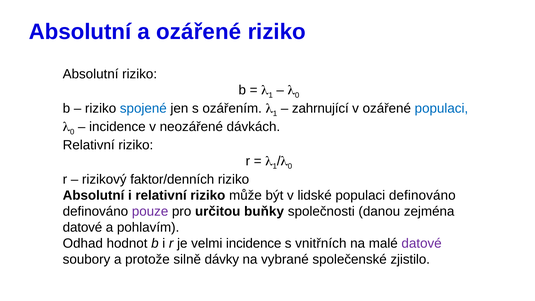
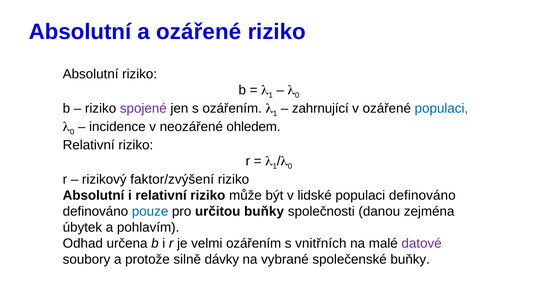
spojené colour: blue -> purple
dávkách: dávkách -> ohledem
faktor/denních: faktor/denních -> faktor/zvýšení
pouze colour: purple -> blue
datové at (82, 227): datové -> úbytek
hodnot: hodnot -> určena
velmi incidence: incidence -> ozářením
společenské zjistilo: zjistilo -> buňky
